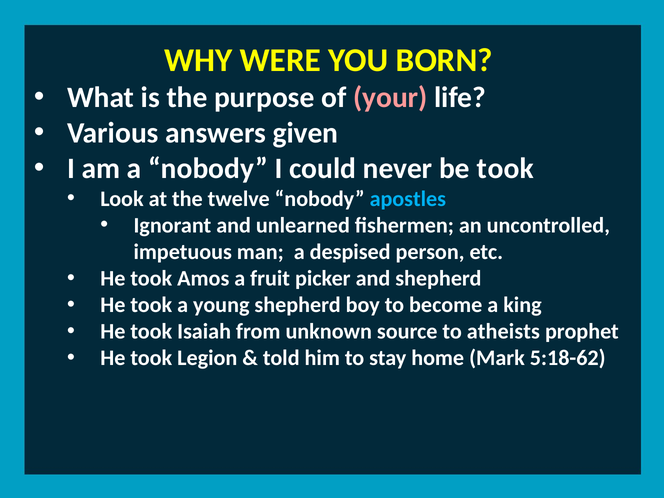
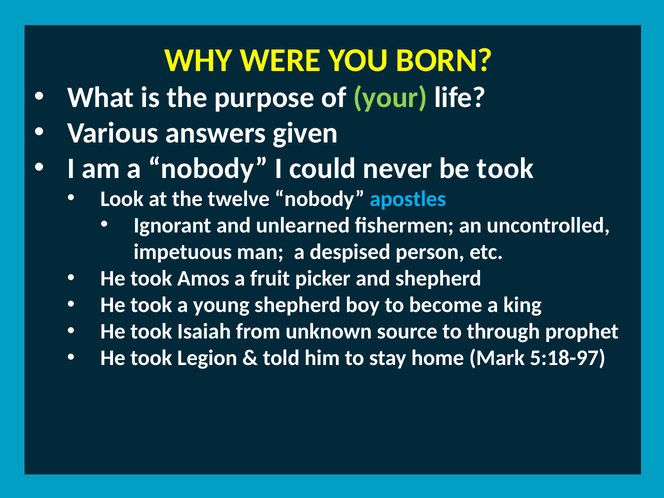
your colour: pink -> light green
atheists: atheists -> through
5:18-62: 5:18-62 -> 5:18-97
